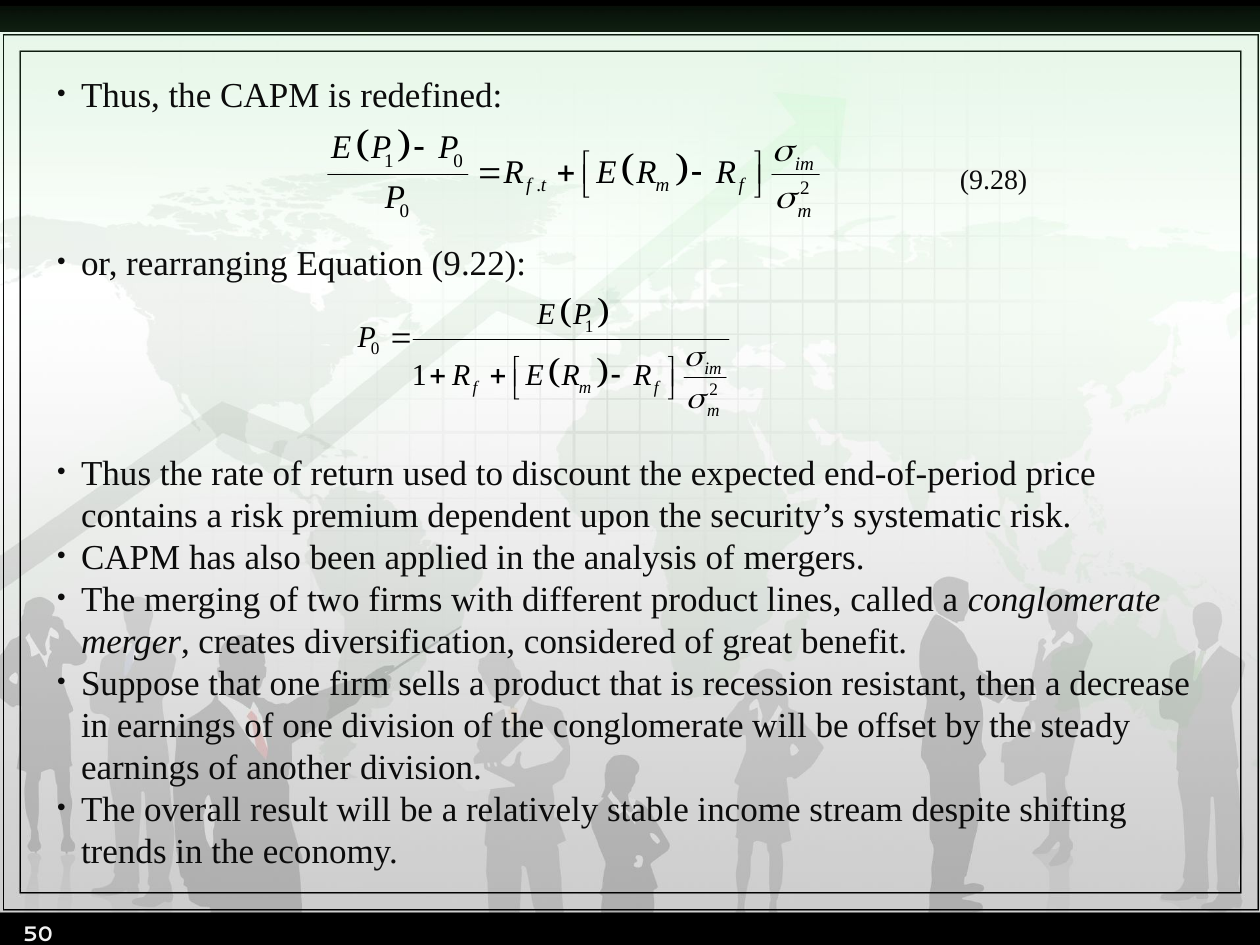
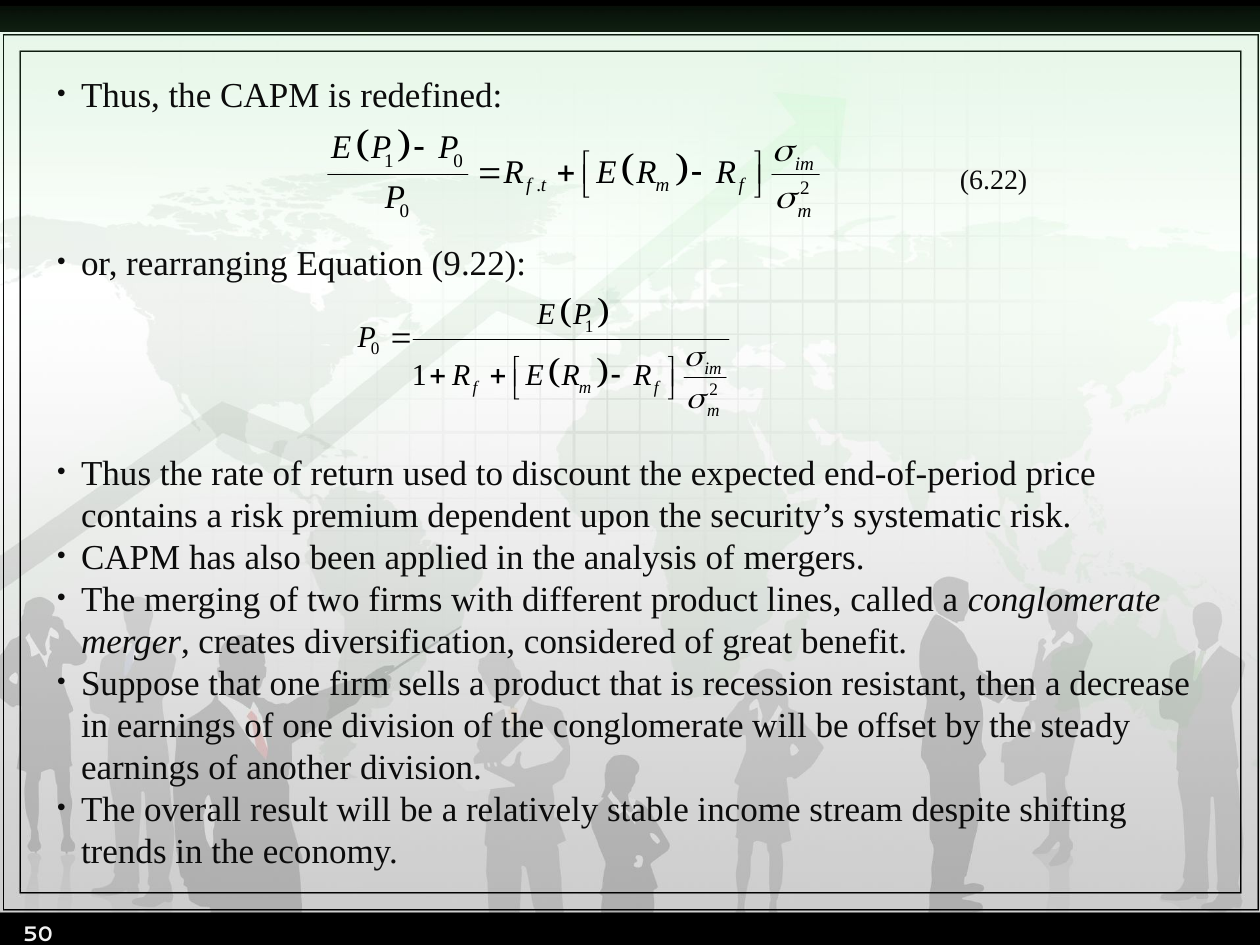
9.28: 9.28 -> 6.22
